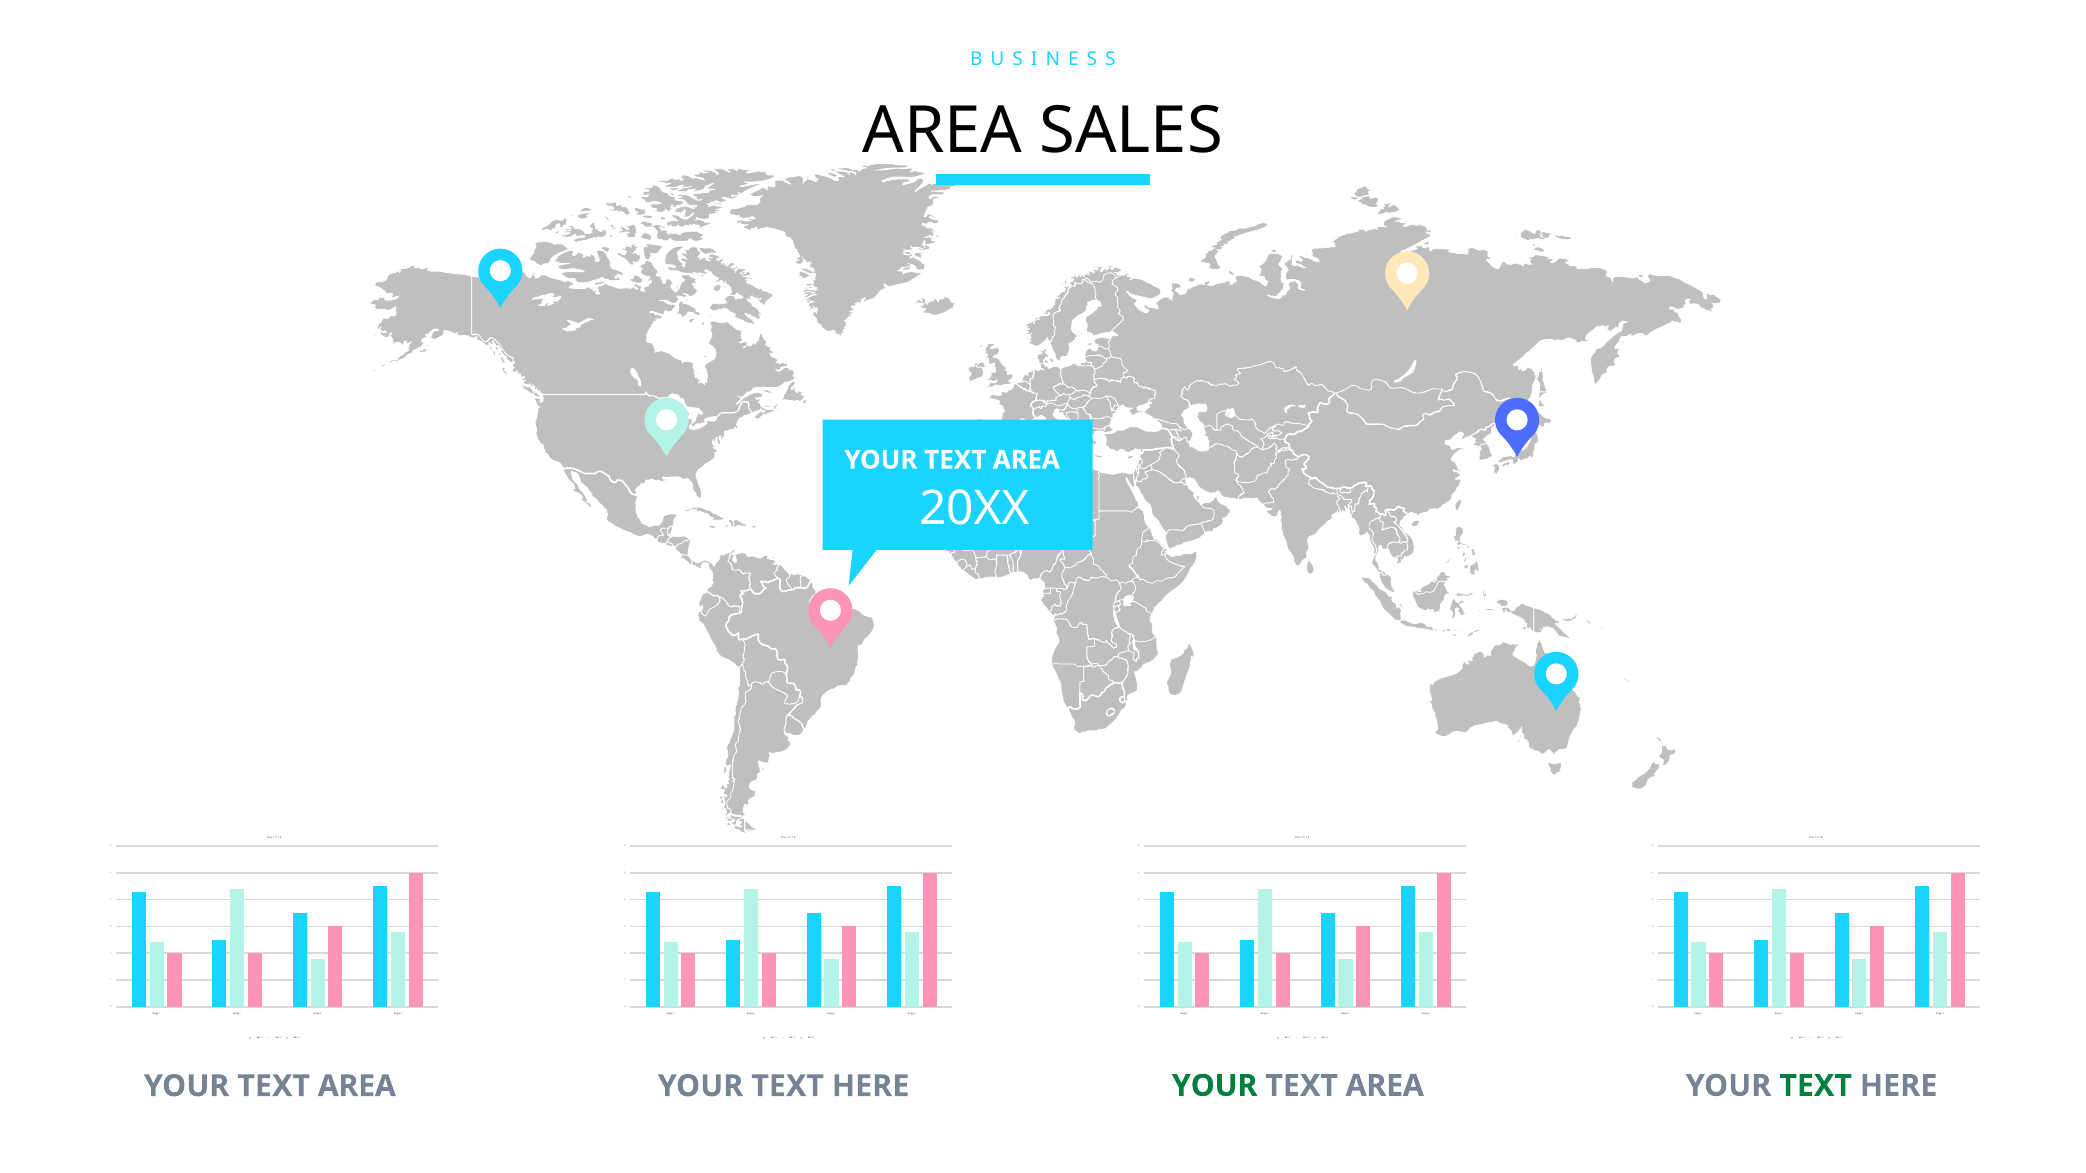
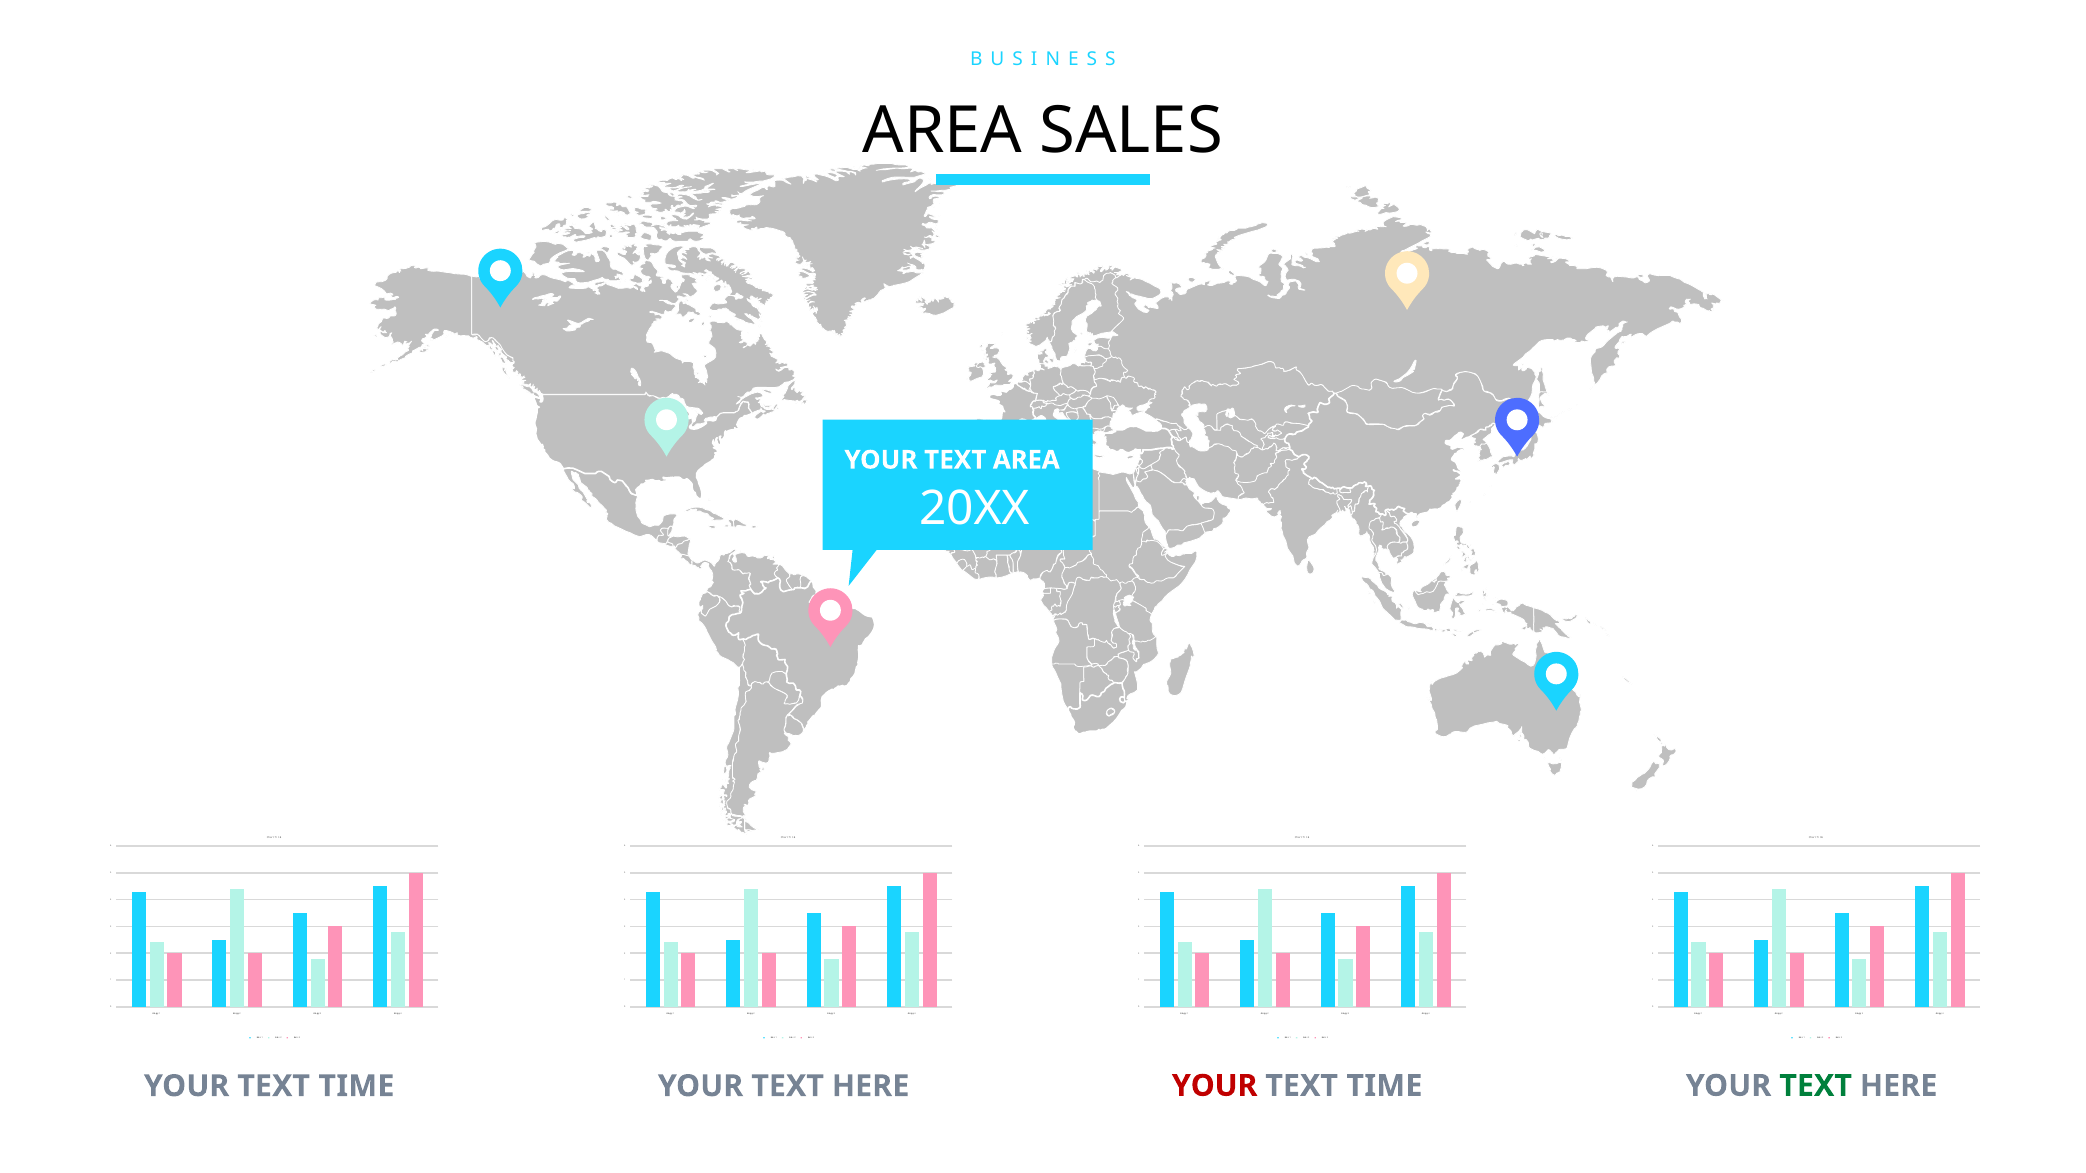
AREA at (357, 1086): AREA -> TIME
YOUR at (1215, 1086) colour: green -> red
AREA at (1385, 1086): AREA -> TIME
